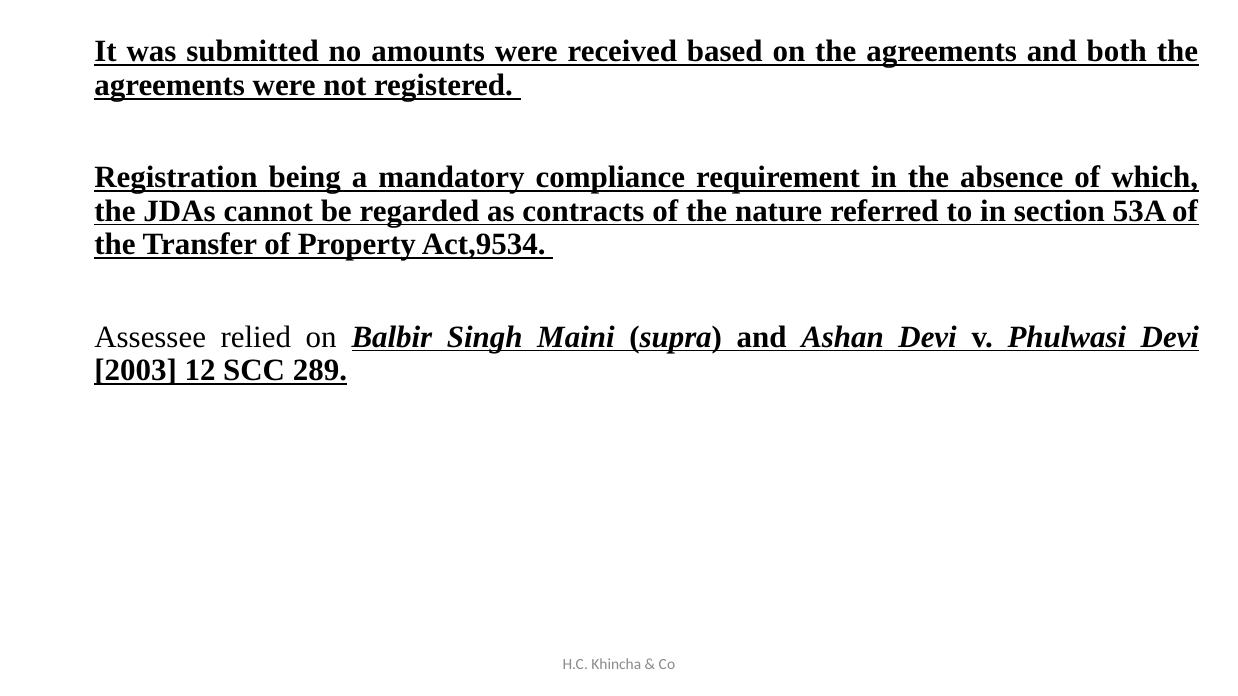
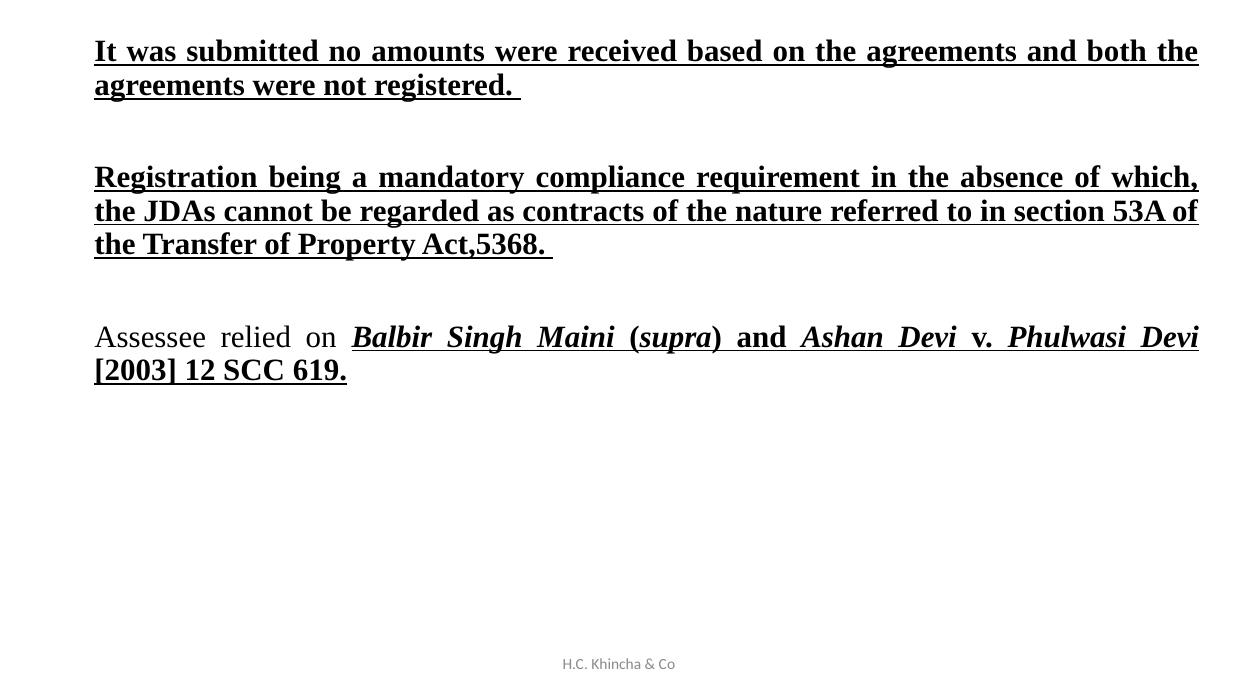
Act,9534: Act,9534 -> Act,5368
289: 289 -> 619
